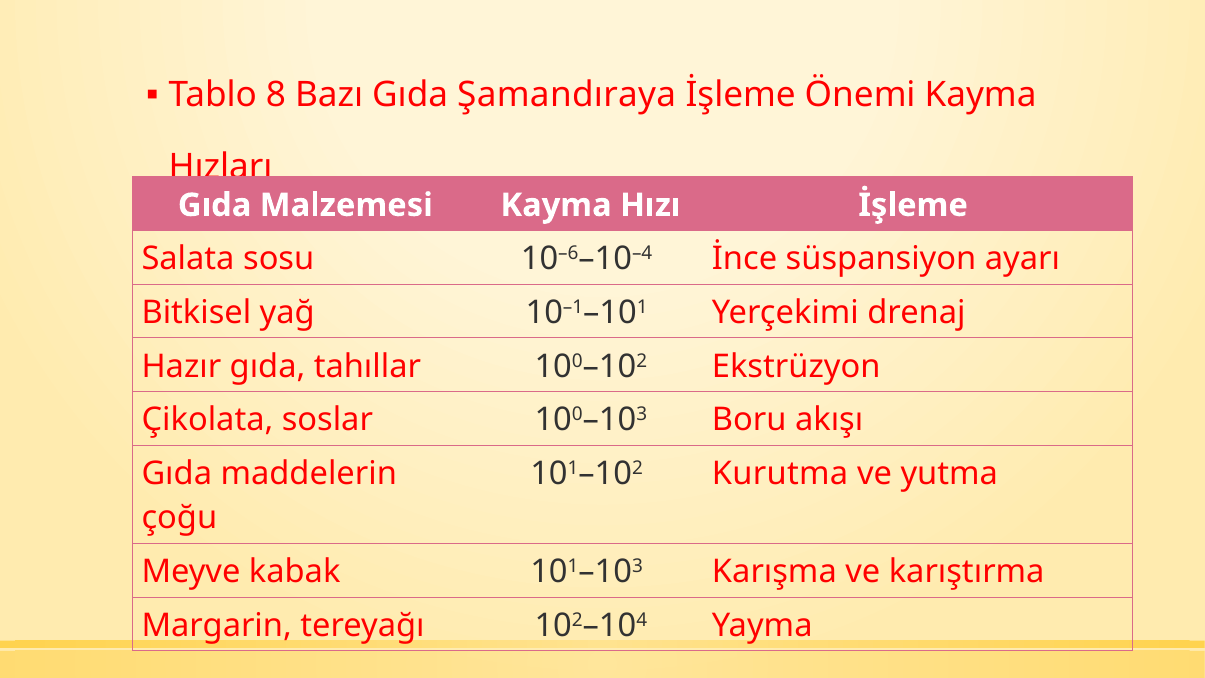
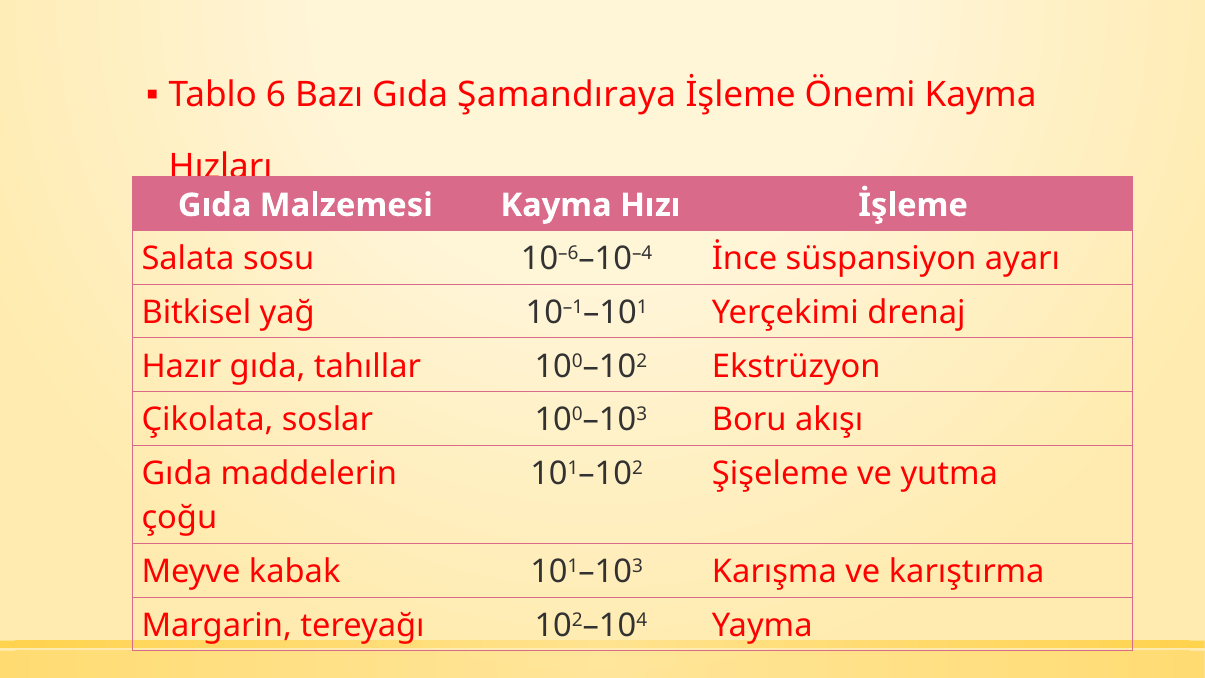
8: 8 -> 6
Kurutma: Kurutma -> Şişeleme
